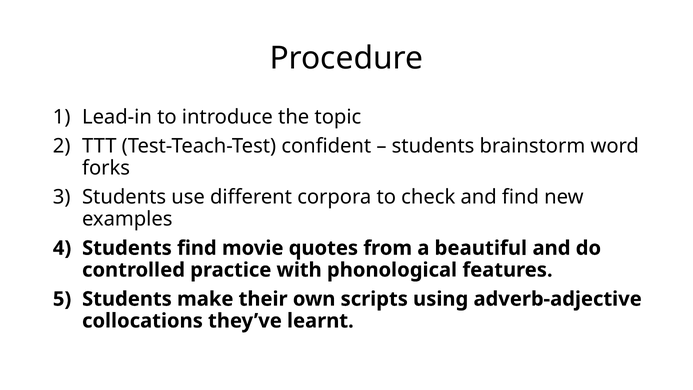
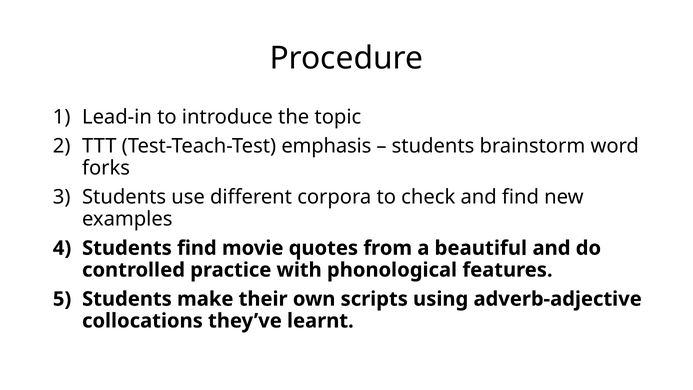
confident: confident -> emphasis
